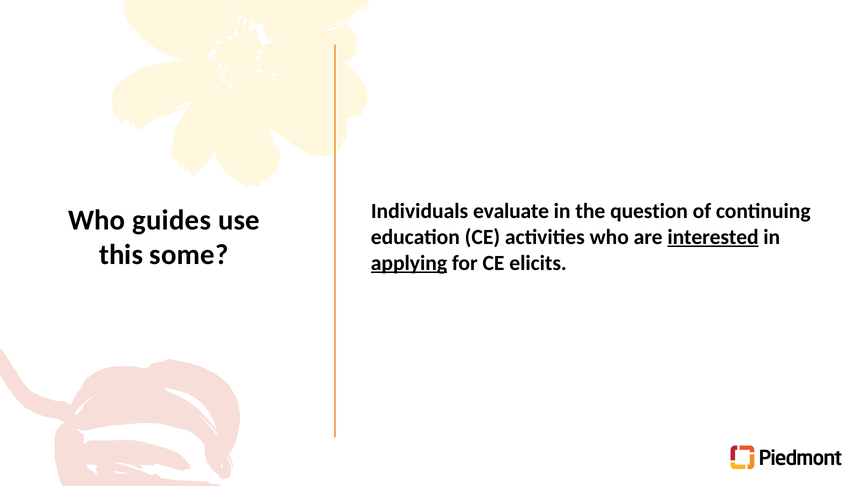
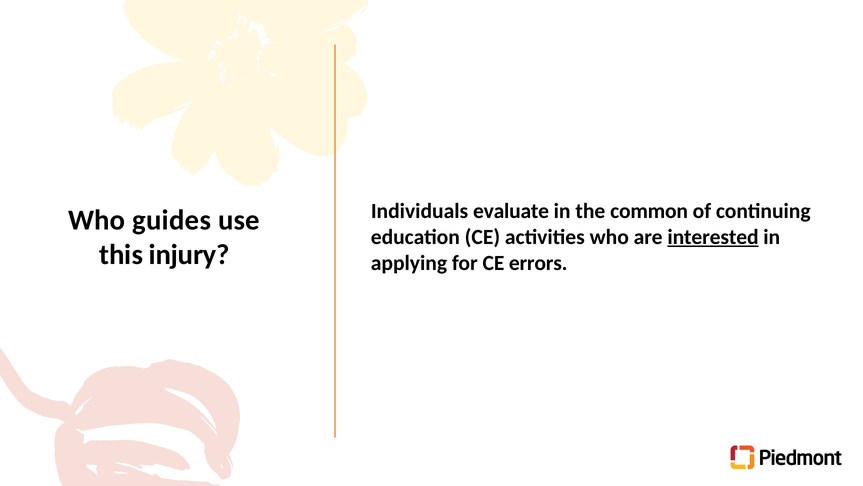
question: question -> common
some: some -> injury
applying underline: present -> none
elicits: elicits -> errors
